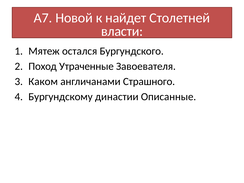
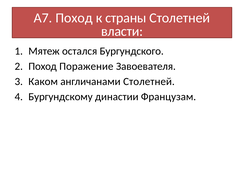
А7 Новой: Новой -> Поход
найдет: найдет -> страны
Утраченные: Утраченные -> Поражение
англичанами Страшного: Страшного -> Столетней
Описанные: Описанные -> Французам
